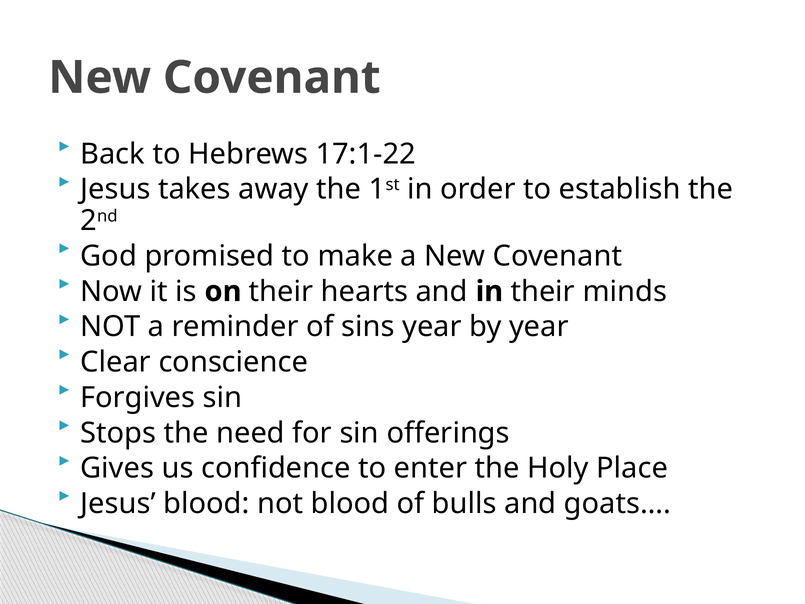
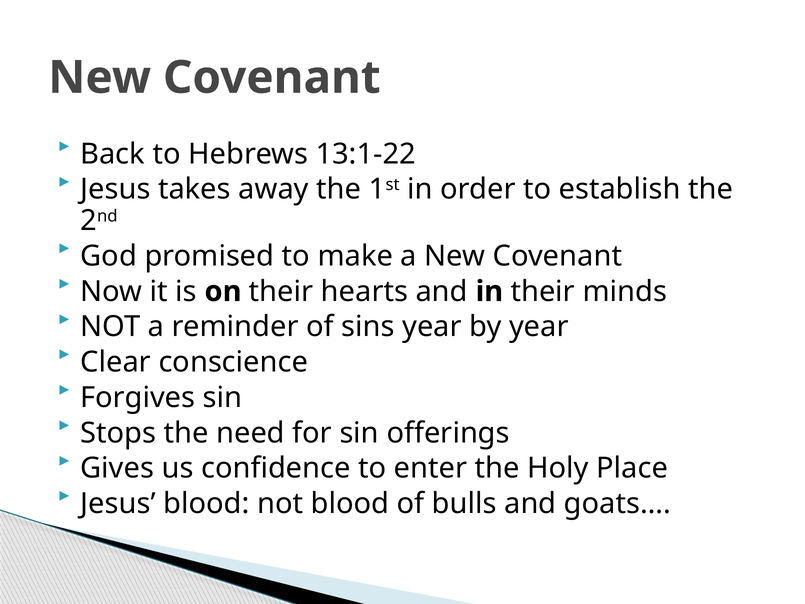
17:1-22: 17:1-22 -> 13:1-22
